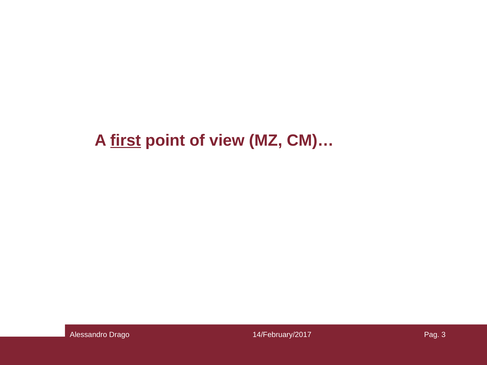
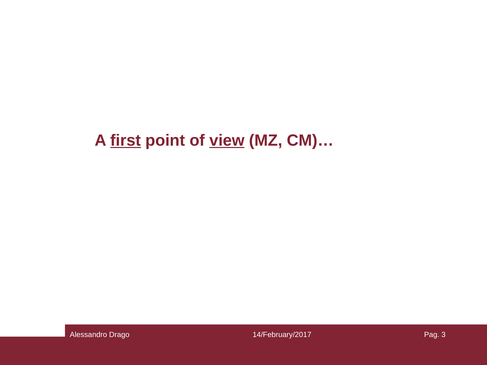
view underline: none -> present
